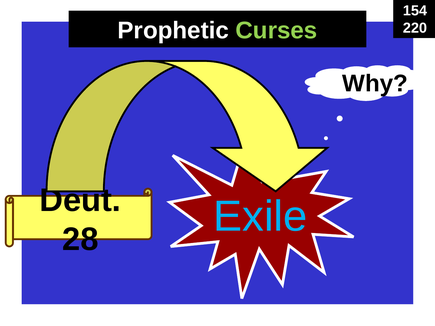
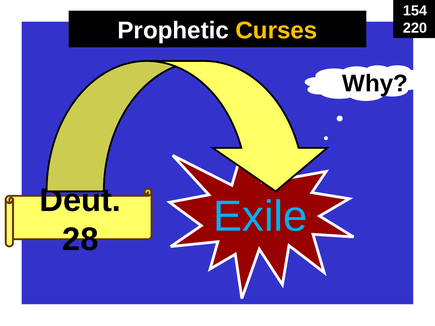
Curses colour: light green -> yellow
